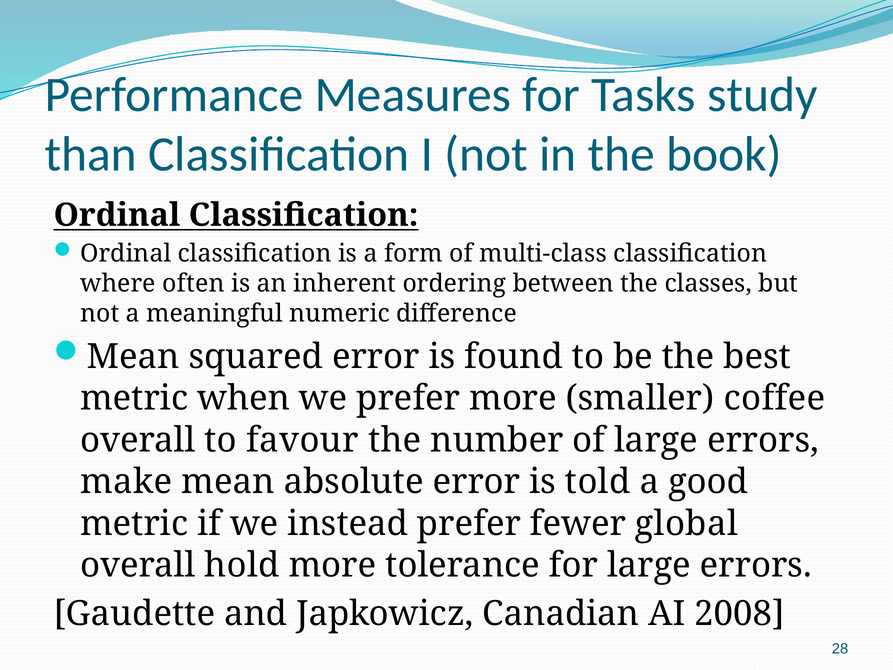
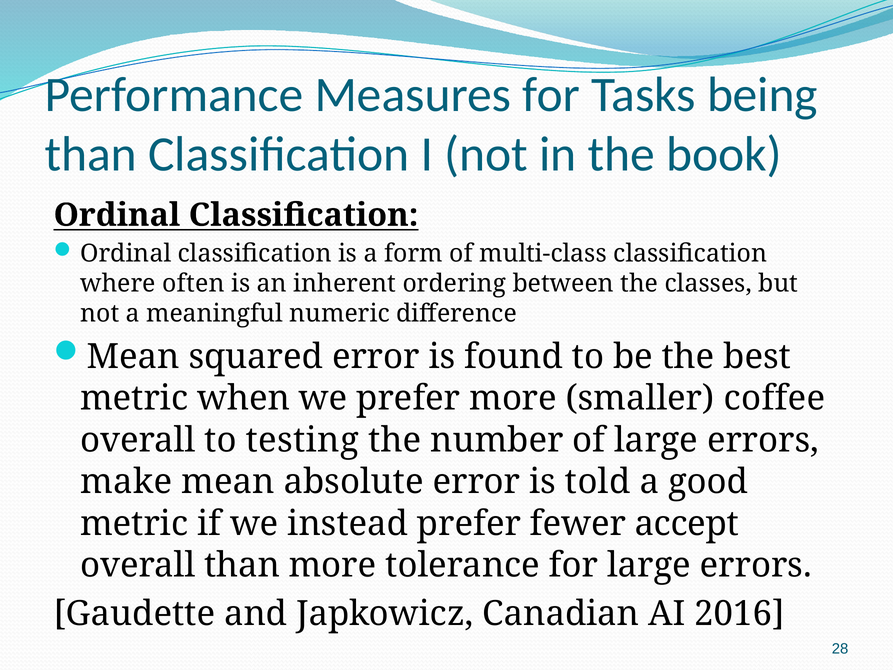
study: study -> being
favour: favour -> testing
global: global -> accept
overall hold: hold -> than
2008: 2008 -> 2016
